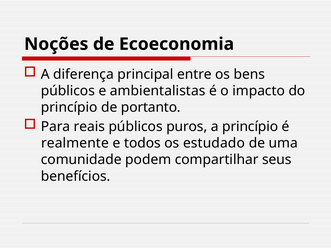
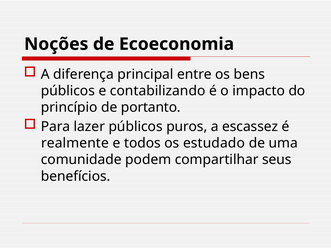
ambientalistas: ambientalistas -> contabilizando
reais: reais -> lazer
a princípio: princípio -> escassez
